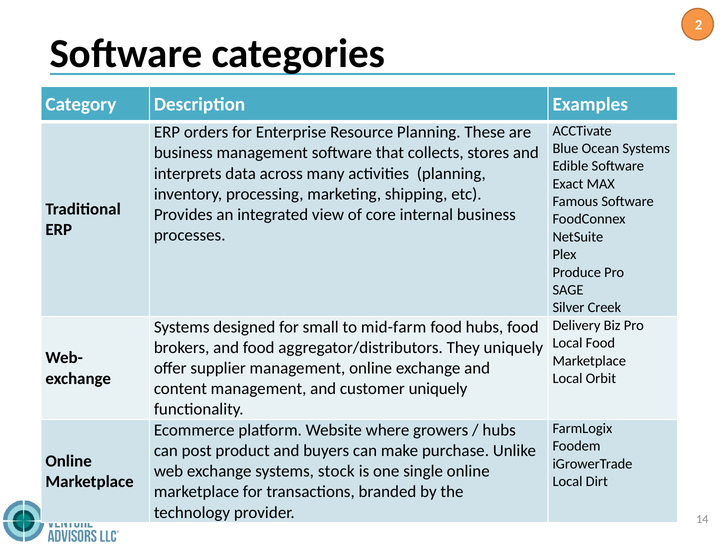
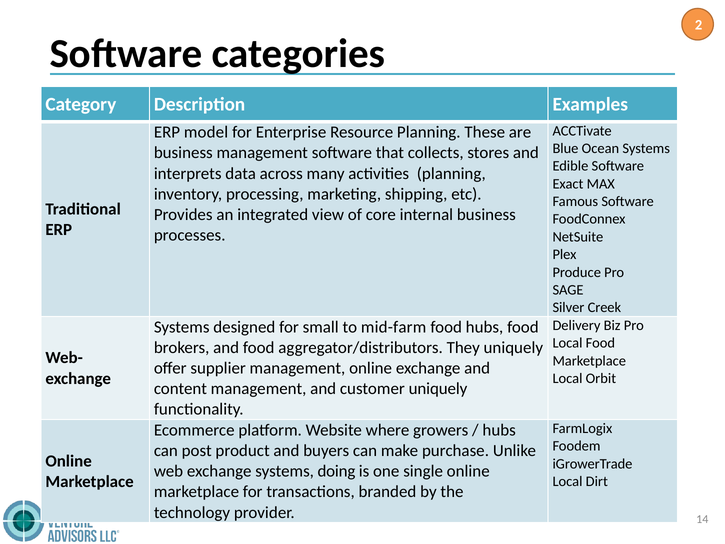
orders: orders -> model
stock: stock -> doing
